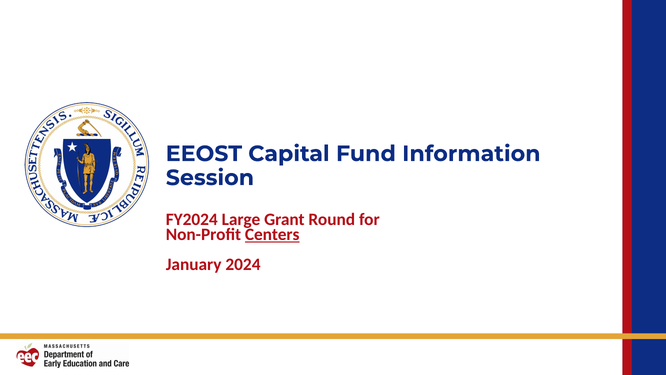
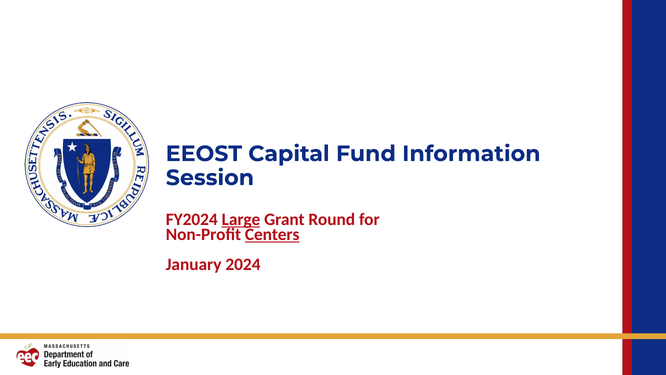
Large underline: none -> present
